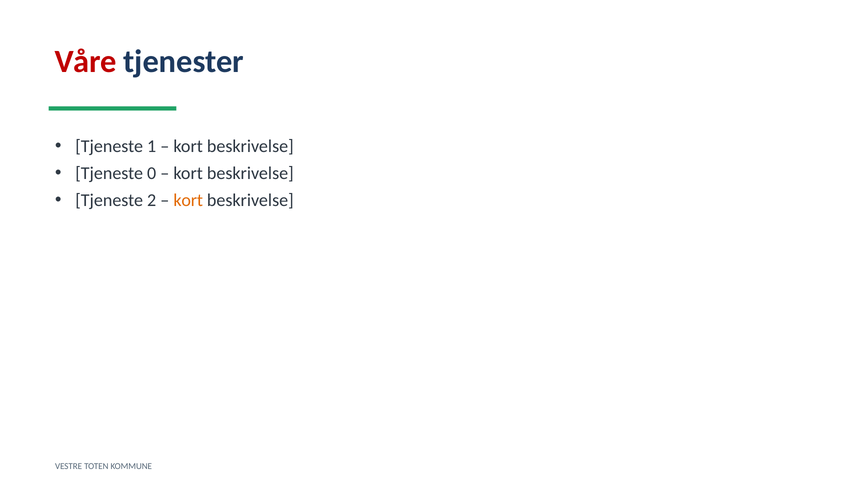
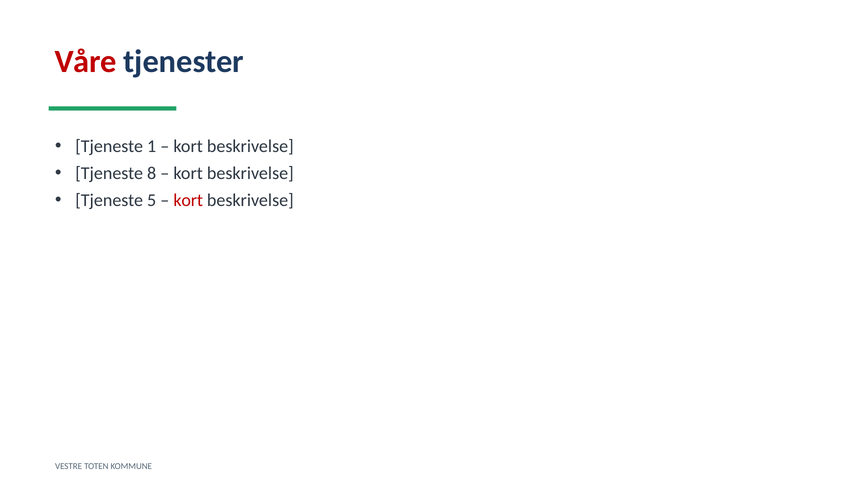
0: 0 -> 8
2: 2 -> 5
kort at (188, 201) colour: orange -> red
